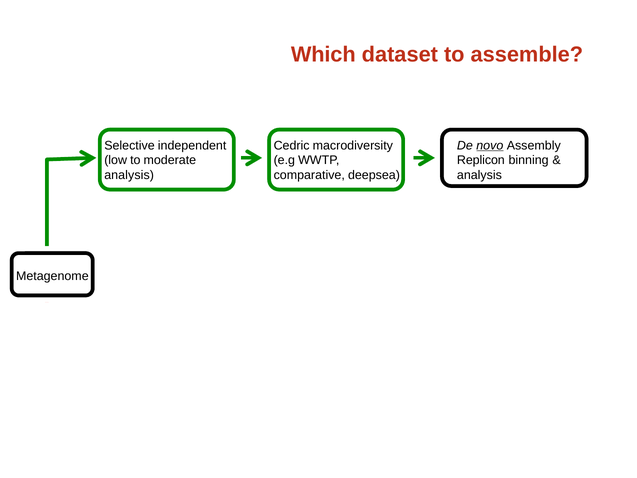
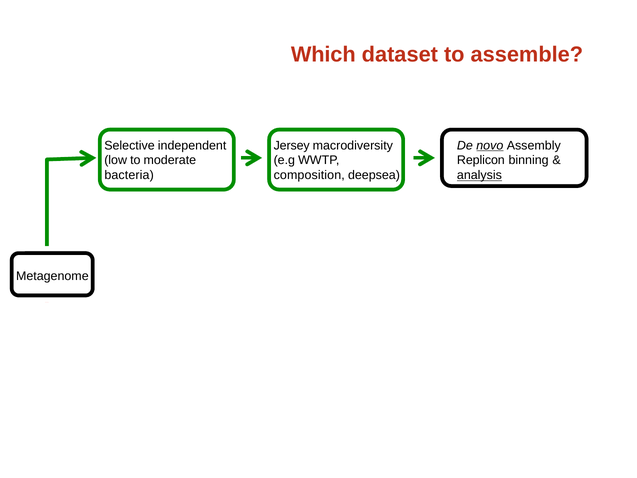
Cedric: Cedric -> Jersey
analysis at (129, 175): analysis -> bacteria
comparative: comparative -> composition
analysis at (479, 175) underline: none -> present
